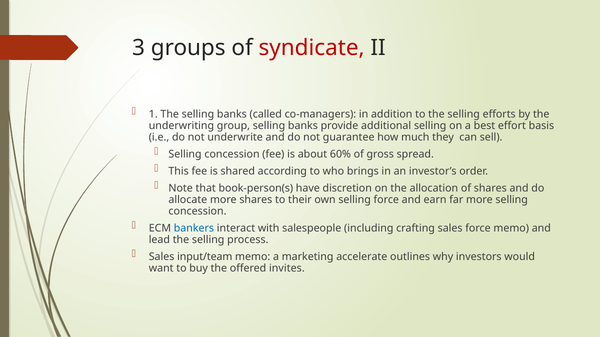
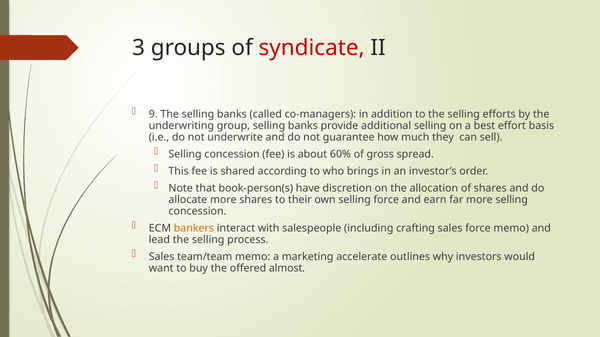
1: 1 -> 9
bankers colour: blue -> orange
input/team: input/team -> team/team
invites: invites -> almost
